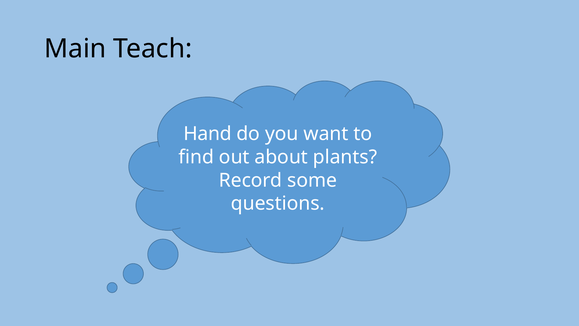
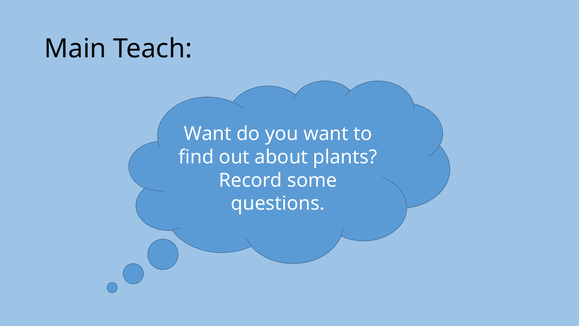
Hand at (208, 134): Hand -> Want
